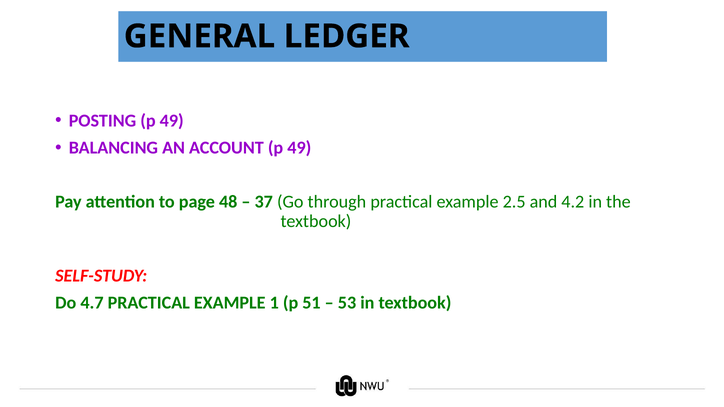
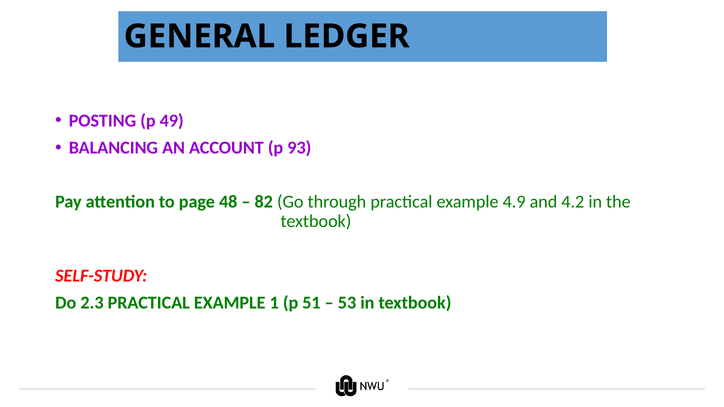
ACCOUNT p 49: 49 -> 93
37: 37 -> 82
2.5: 2.5 -> 4.9
4.7: 4.7 -> 2.3
